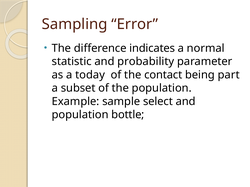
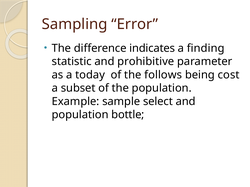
normal: normal -> finding
probability: probability -> prohibitive
contact: contact -> follows
part: part -> cost
